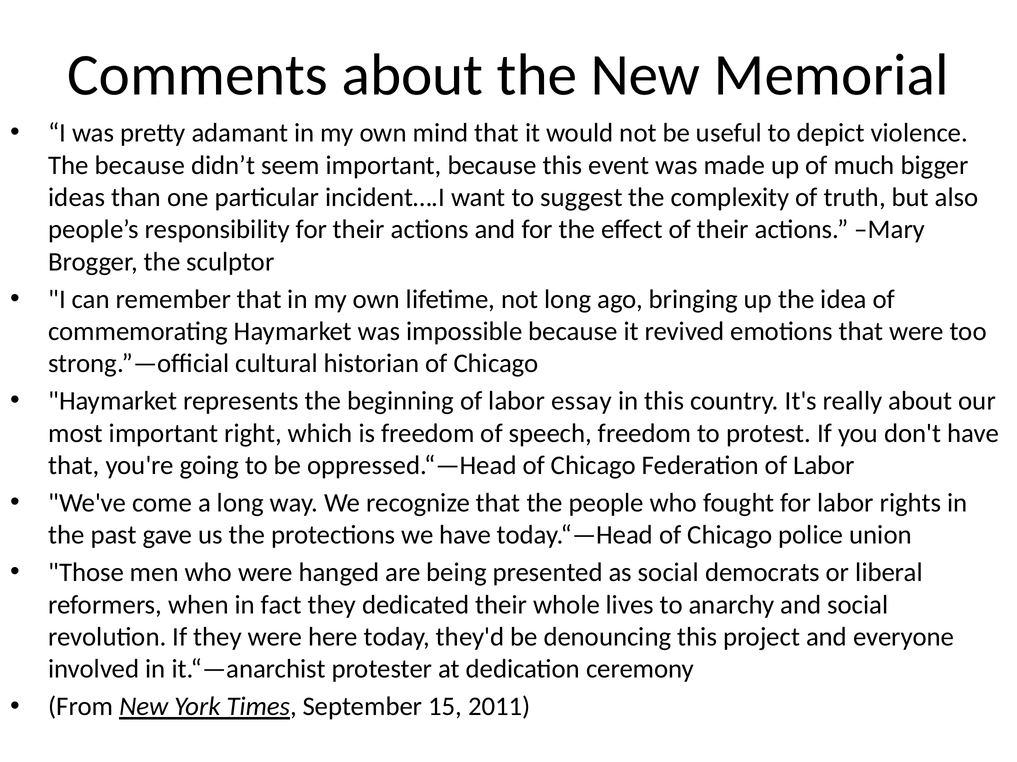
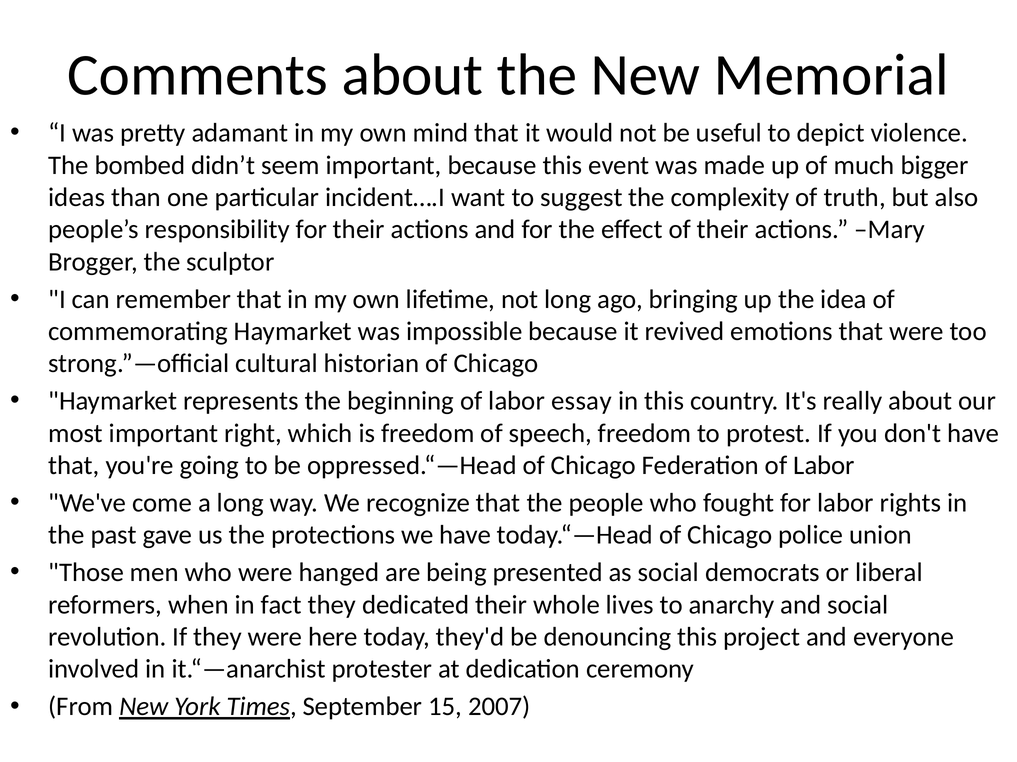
The because: because -> bombed
2011: 2011 -> 2007
